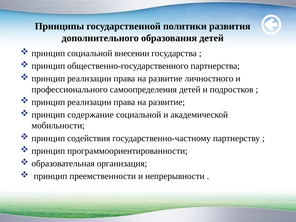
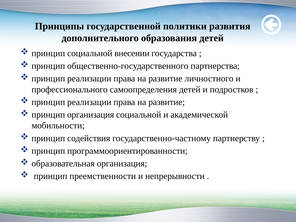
принцип содержание: содержание -> организация
